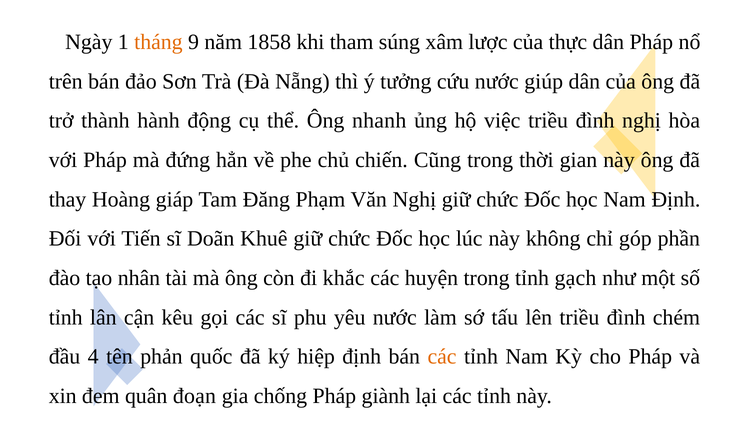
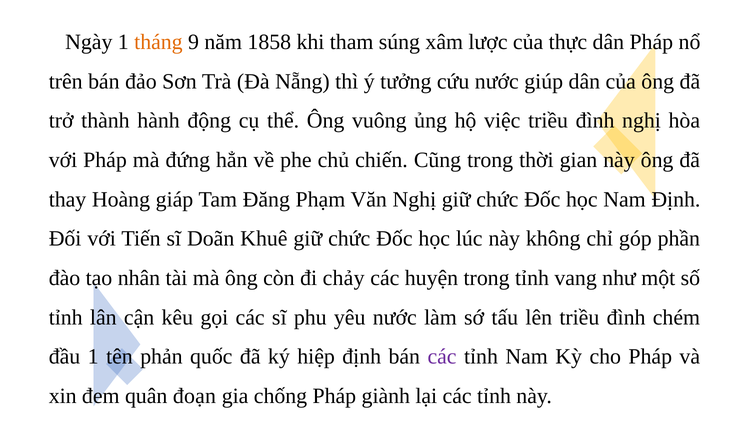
nhanh: nhanh -> vuông
khắc: khắc -> chảy
gạch: gạch -> vang
đầu 4: 4 -> 1
các at (442, 357) colour: orange -> purple
